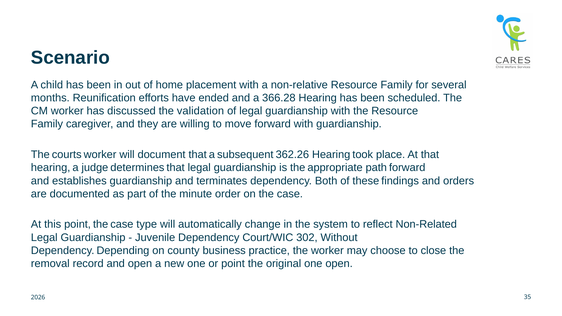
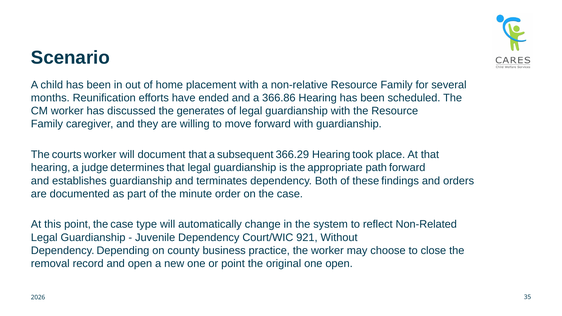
366.28: 366.28 -> 366.86
validation: validation -> generates
362.26: 362.26 -> 366.29
302: 302 -> 921
